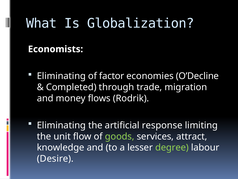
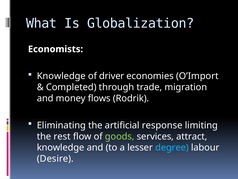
Eliminating at (61, 76): Eliminating -> Knowledge
factor: factor -> driver
O’Decline: O’Decline -> O’Import
unit: unit -> rest
degree colour: light green -> light blue
